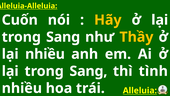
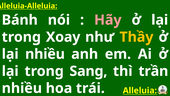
Cuốn: Cuốn -> Bánh
Hãy colour: yellow -> pink
Sang at (63, 37): Sang -> Xoay
tình: tình -> trần
